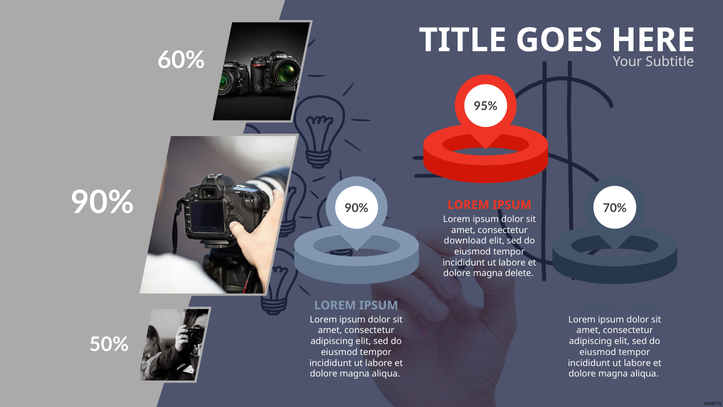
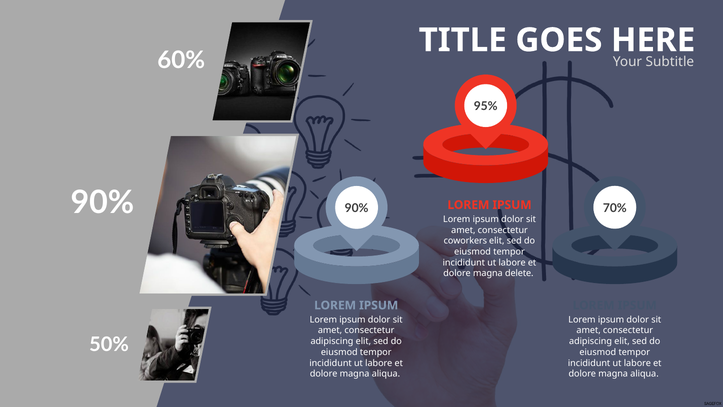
download: download -> coworkers
